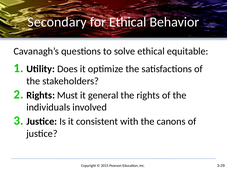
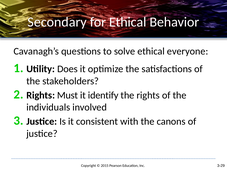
equitable: equitable -> everyone
general: general -> identify
